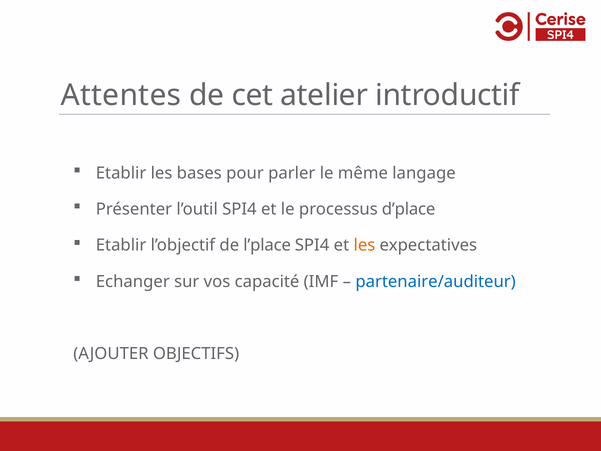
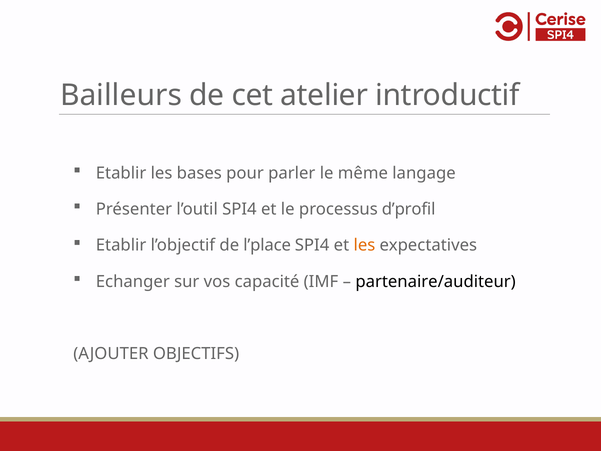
Attentes: Attentes -> Bailleurs
d’place: d’place -> d’profil
partenaire/auditeur colour: blue -> black
